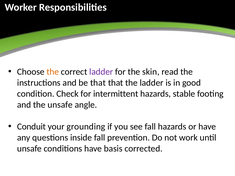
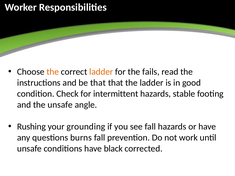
ladder at (101, 72) colour: purple -> orange
skin: skin -> fails
Conduit: Conduit -> Rushing
inside: inside -> burns
basis: basis -> black
